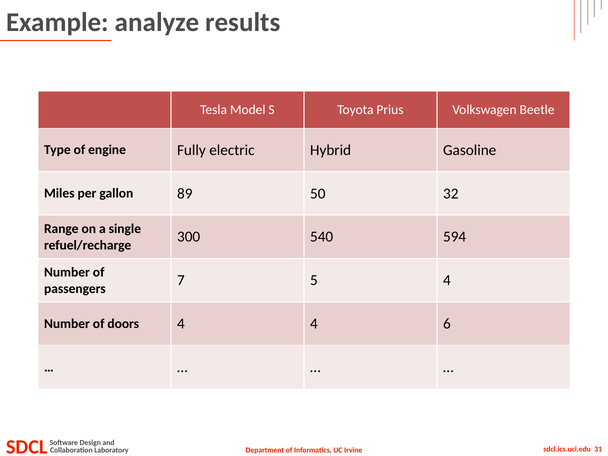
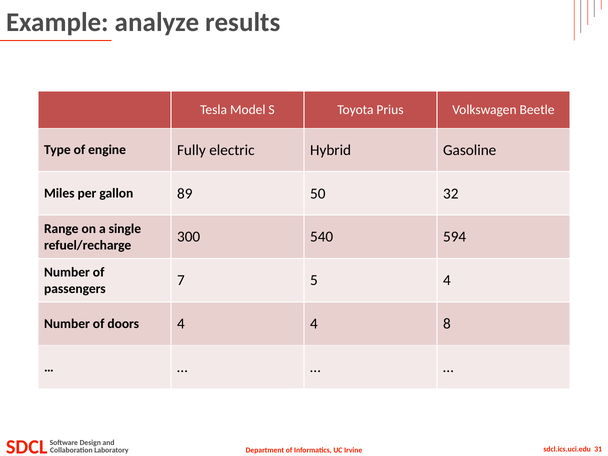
6: 6 -> 8
